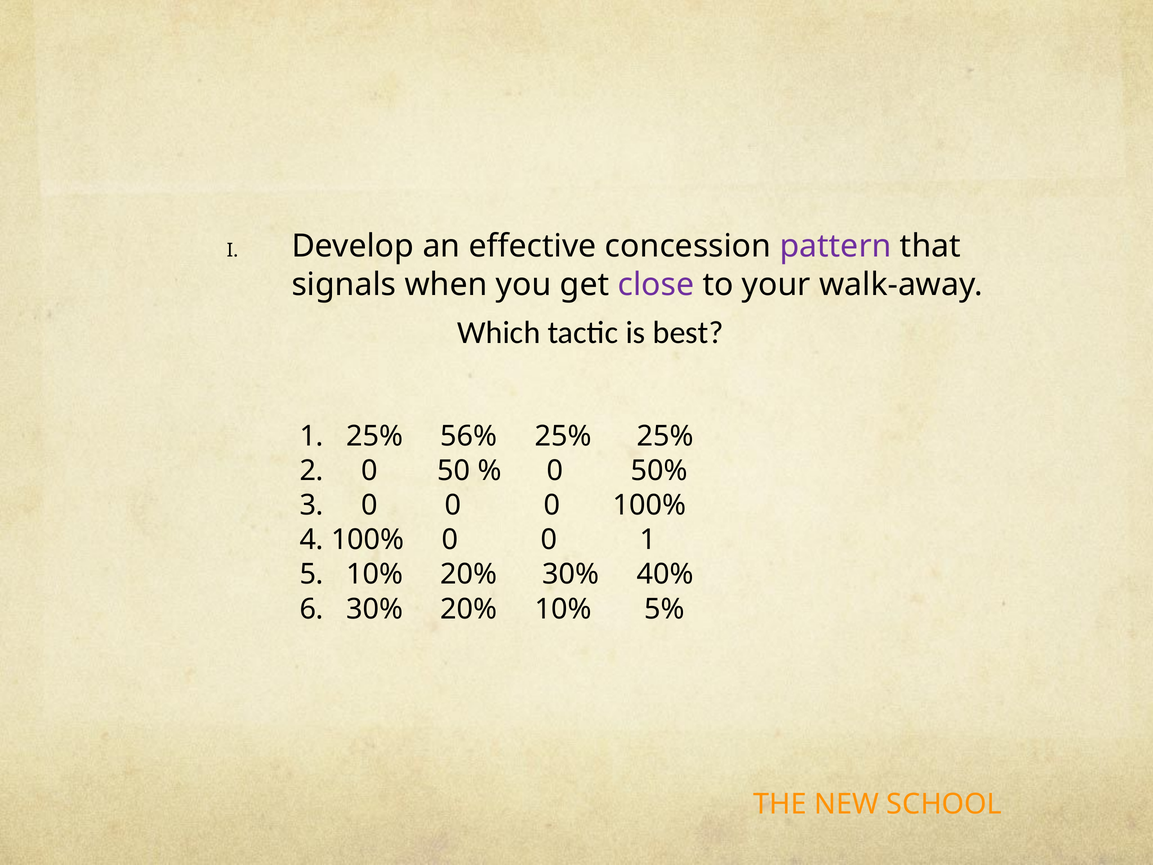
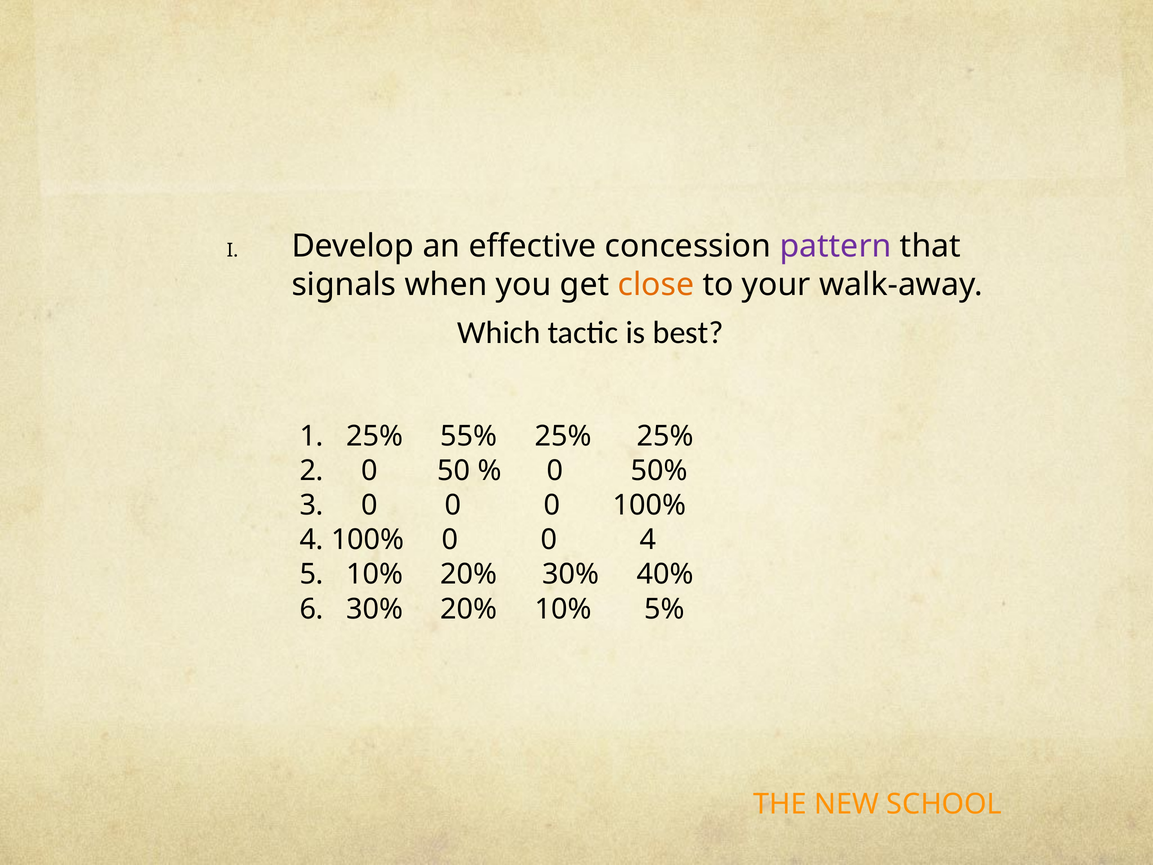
close colour: purple -> orange
56%: 56% -> 55%
0 1: 1 -> 4
